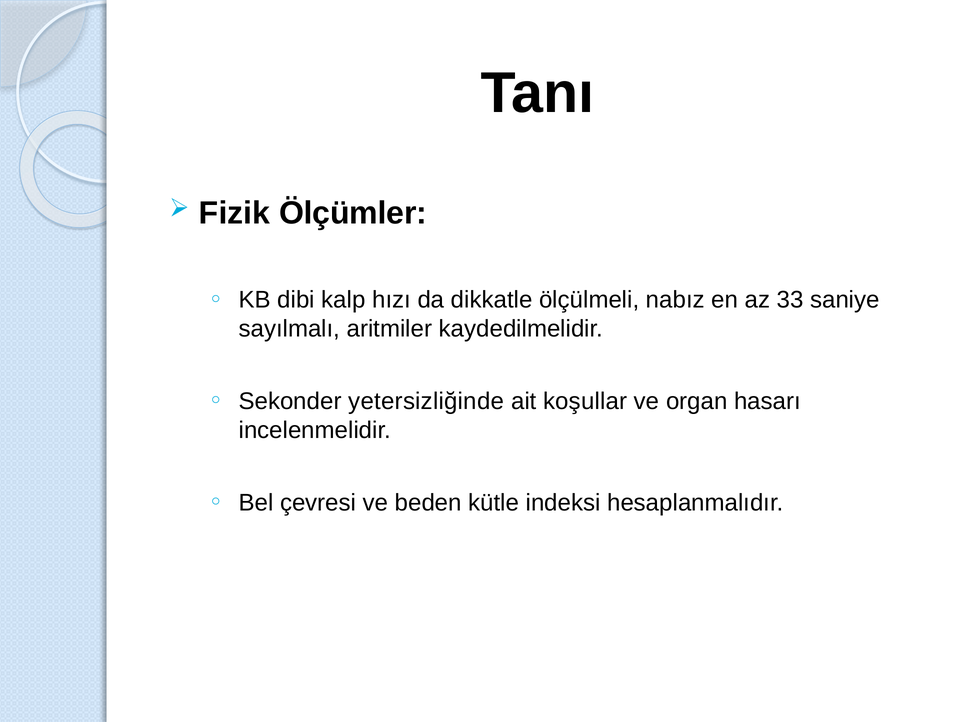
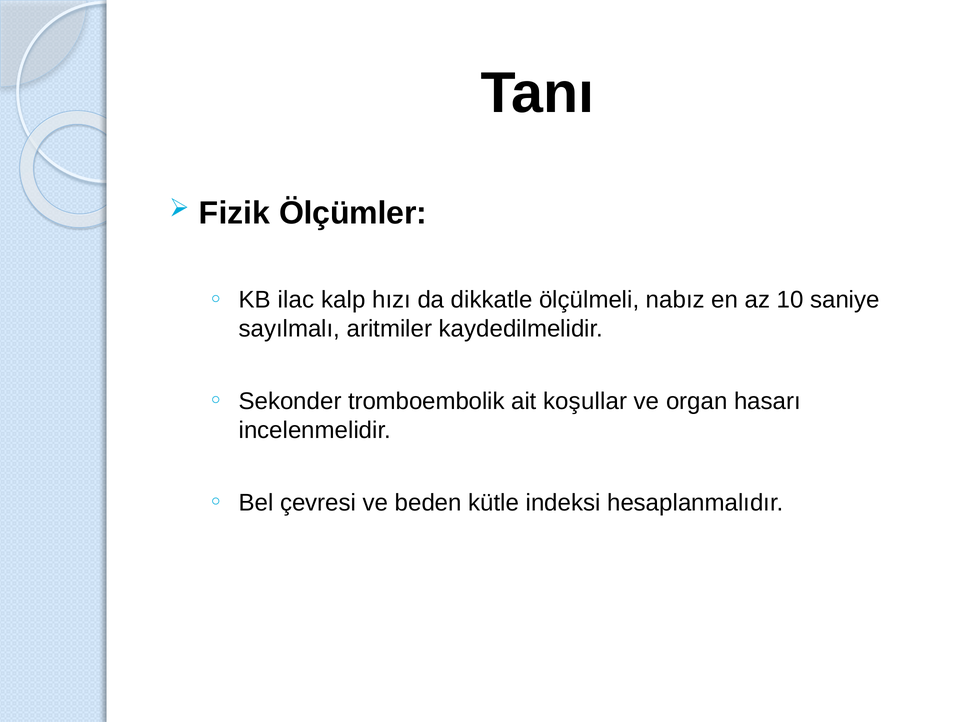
dibi: dibi -> ilac
33: 33 -> 10
yetersizliğinde: yetersizliğinde -> tromboembolik
